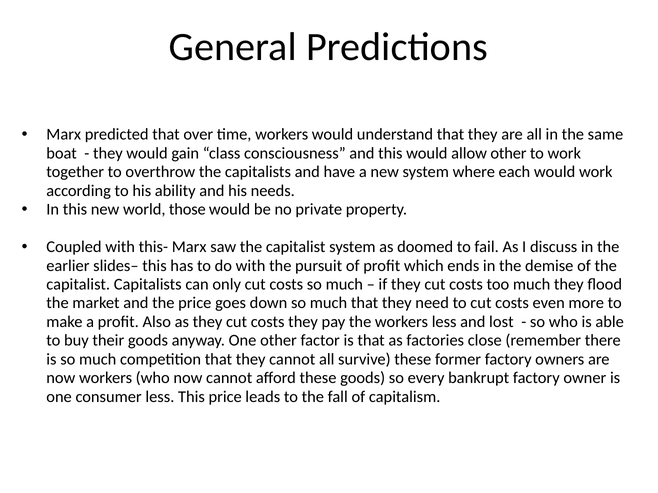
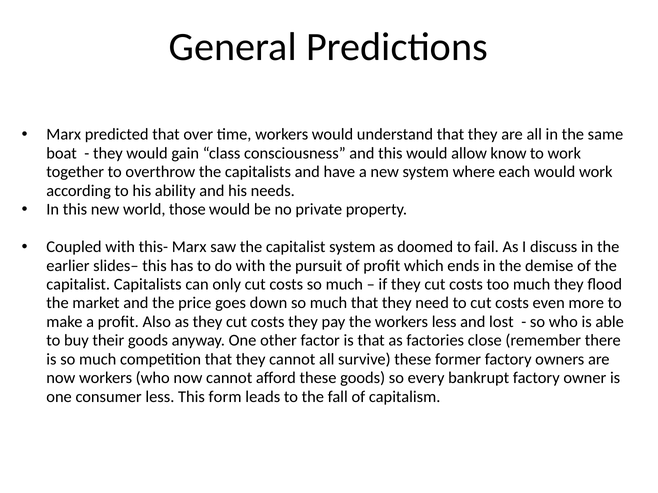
allow other: other -> know
This price: price -> form
